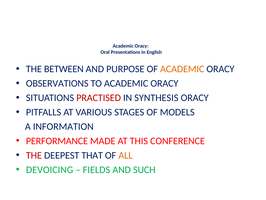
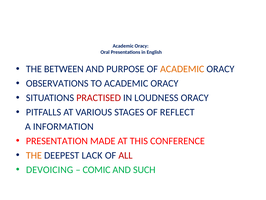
SYNTHESIS: SYNTHESIS -> LOUDNESS
MODELS: MODELS -> REFLECT
PERFORMANCE: PERFORMANCE -> PRESENTATION
THE at (34, 155) colour: red -> orange
THAT: THAT -> LACK
ALL colour: orange -> red
FIELDS: FIELDS -> COMIC
